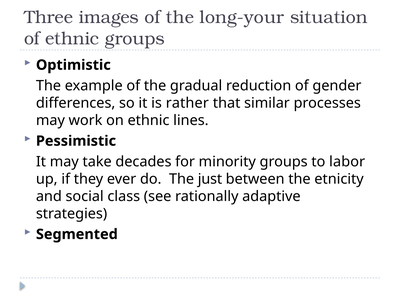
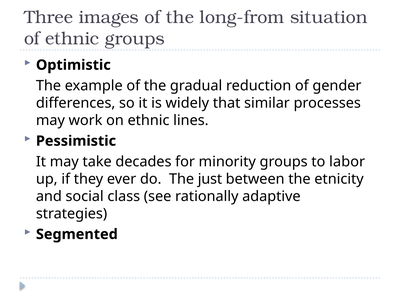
long-your: long-your -> long-from
rather: rather -> widely
